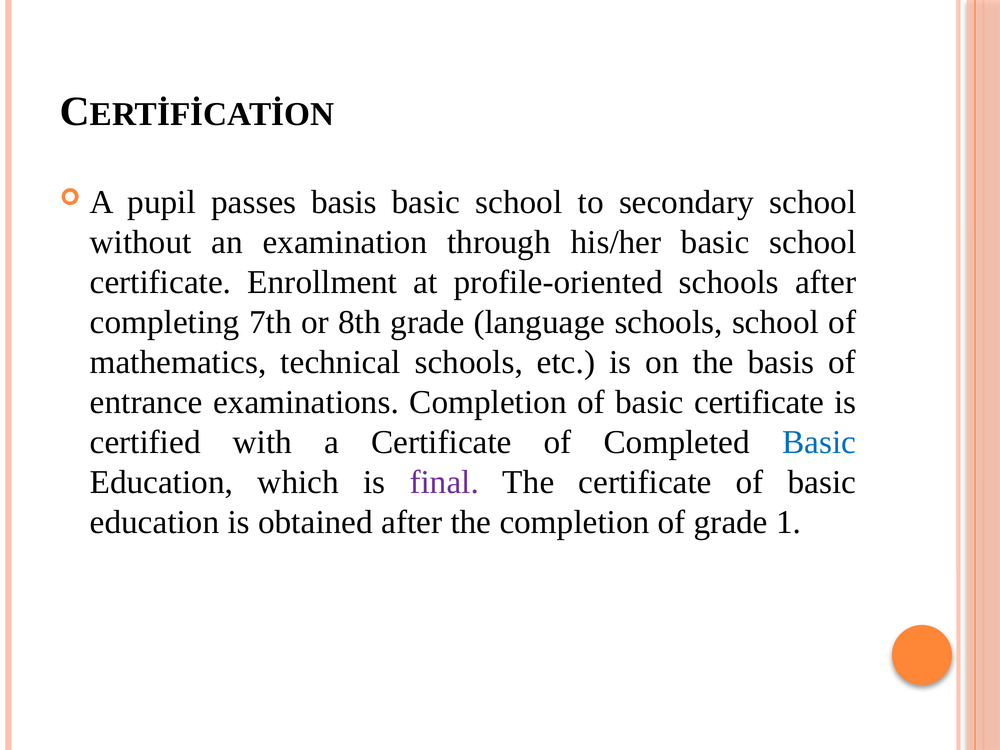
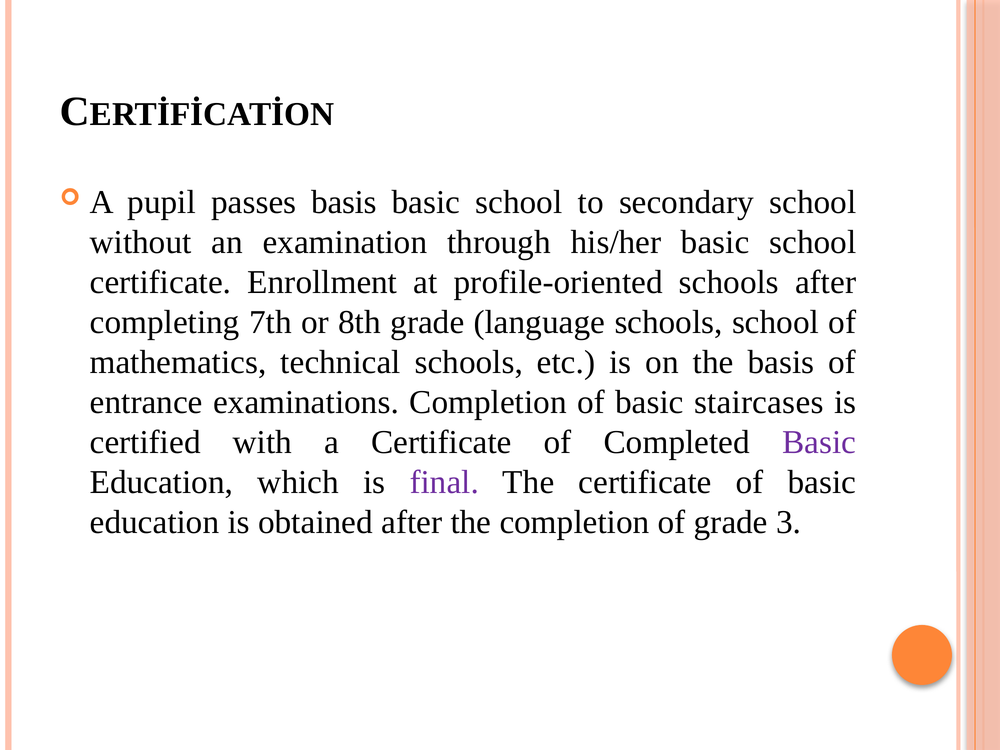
basic certificate: certificate -> staircases
Basic at (819, 442) colour: blue -> purple
1: 1 -> 3
